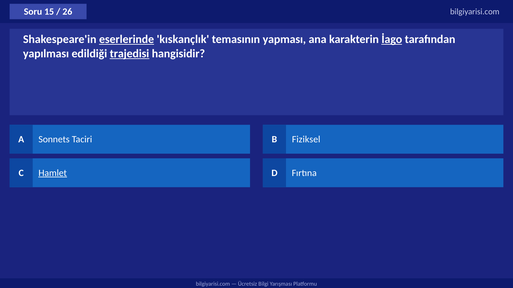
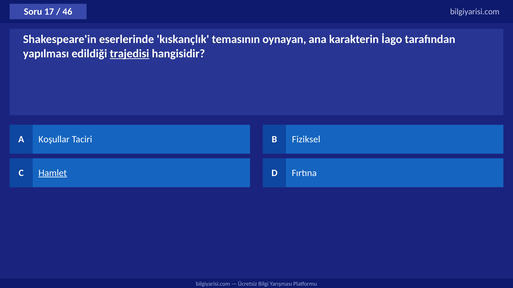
15: 15 -> 17
26: 26 -> 46
eserlerinde underline: present -> none
yapması: yapması -> oynayan
İago underline: present -> none
Sonnets: Sonnets -> Koşullar
